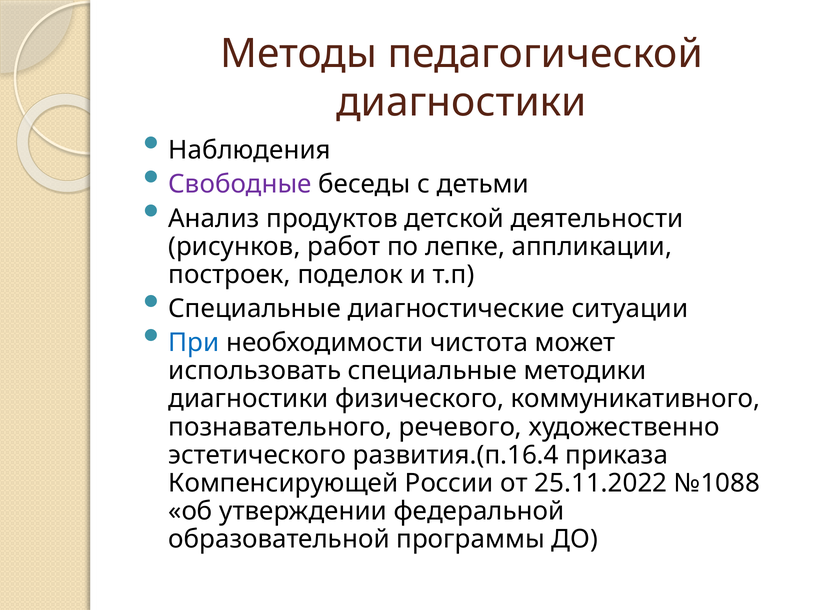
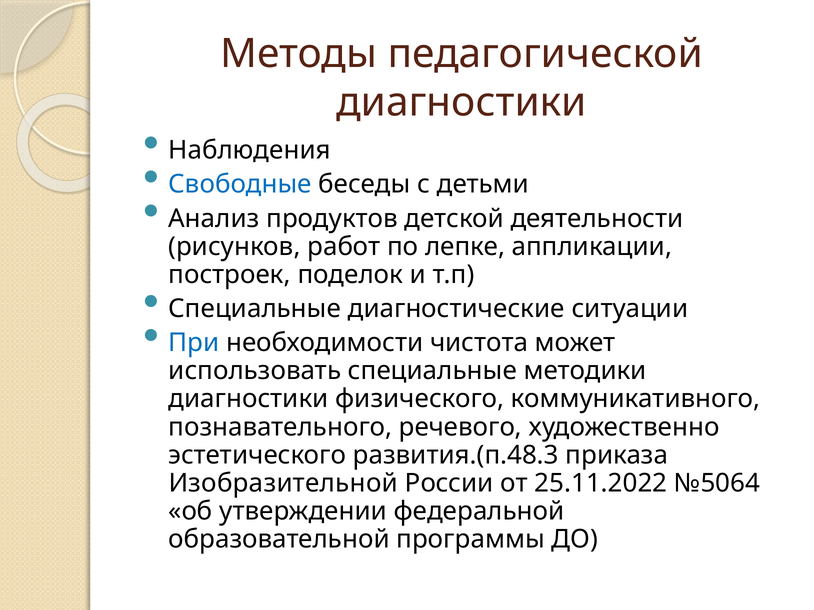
Свободные colour: purple -> blue
развития.(п.16.4: развития.(п.16.4 -> развития.(п.48.3
Компенсирующей: Компенсирующей -> Изобразительной
№1088: №1088 -> №5064
